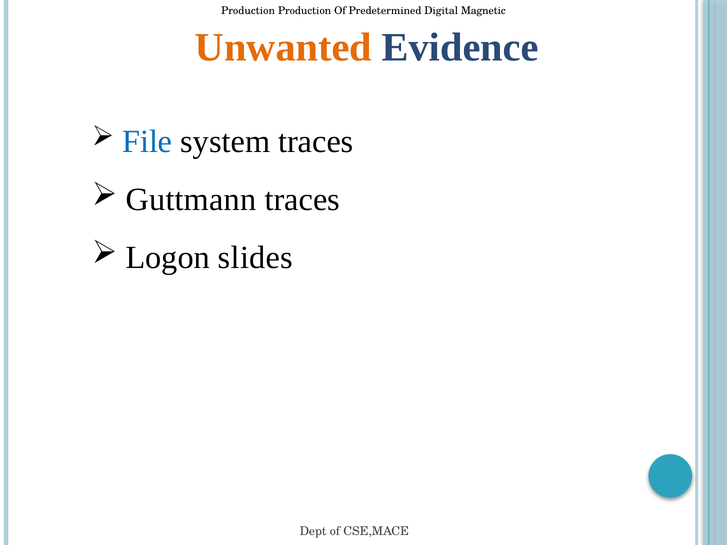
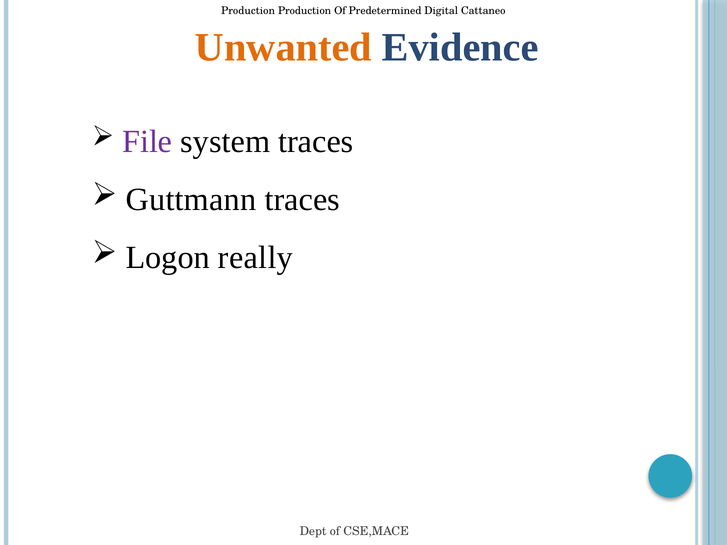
Magnetic: Magnetic -> Cattaneo
File colour: blue -> purple
slides: slides -> really
